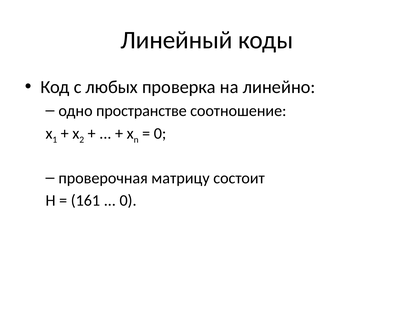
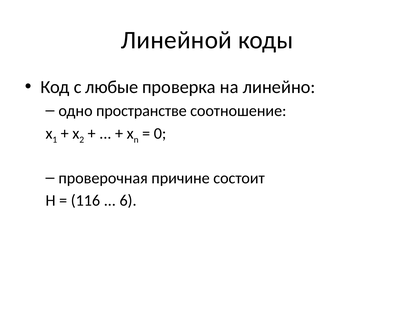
Линейный: Линейный -> Линейной
любых: любых -> любые
матрицу: матрицу -> причине
161: 161 -> 116
0 at (128, 200): 0 -> 6
